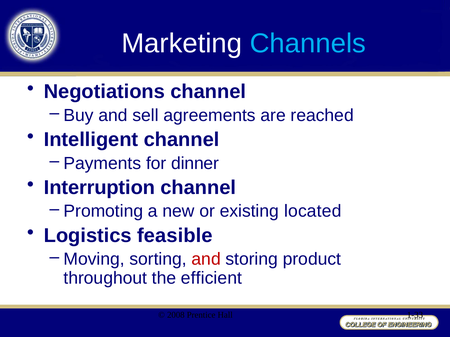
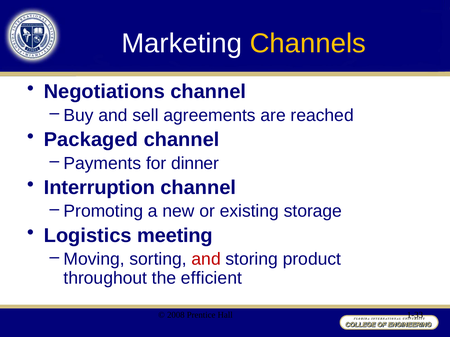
Channels colour: light blue -> yellow
Intelligent: Intelligent -> Packaged
located: located -> storage
feasible: feasible -> meeting
